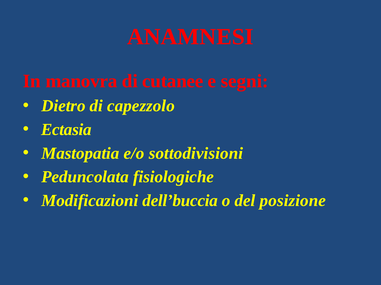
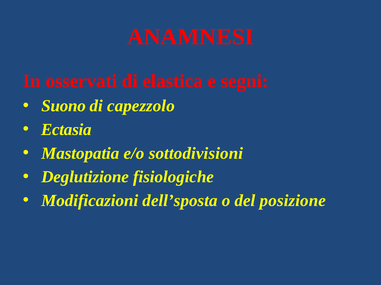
manovra: manovra -> osservati
cutanee: cutanee -> elastica
Dietro: Dietro -> Suono
Peduncolata: Peduncolata -> Deglutizione
dell’buccia: dell’buccia -> dell’sposta
